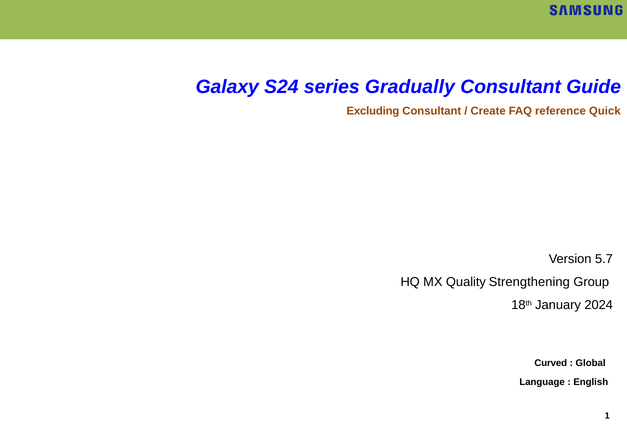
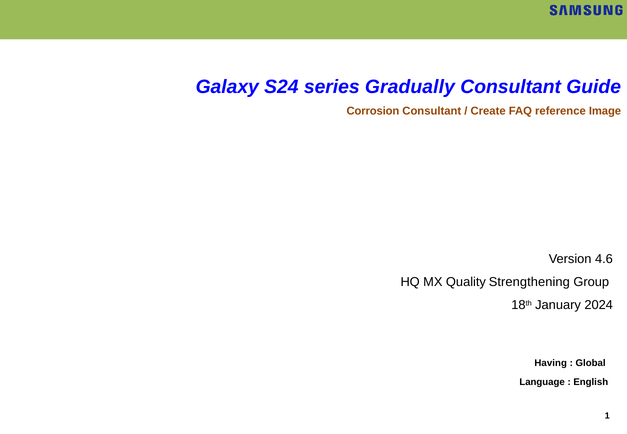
Excluding: Excluding -> Corrosion
Quick: Quick -> Image
5.7: 5.7 -> 4.6
Curved: Curved -> Having
